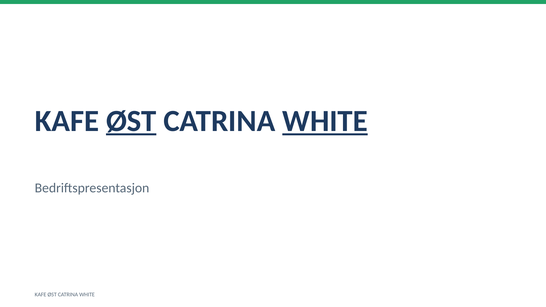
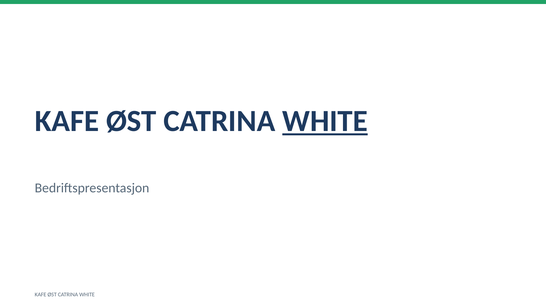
ØST at (131, 121) underline: present -> none
